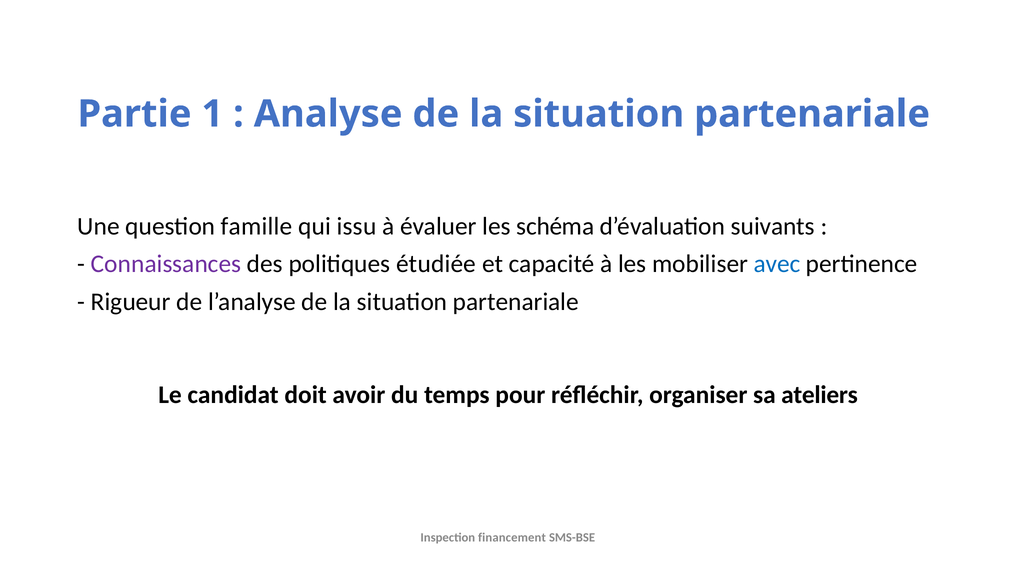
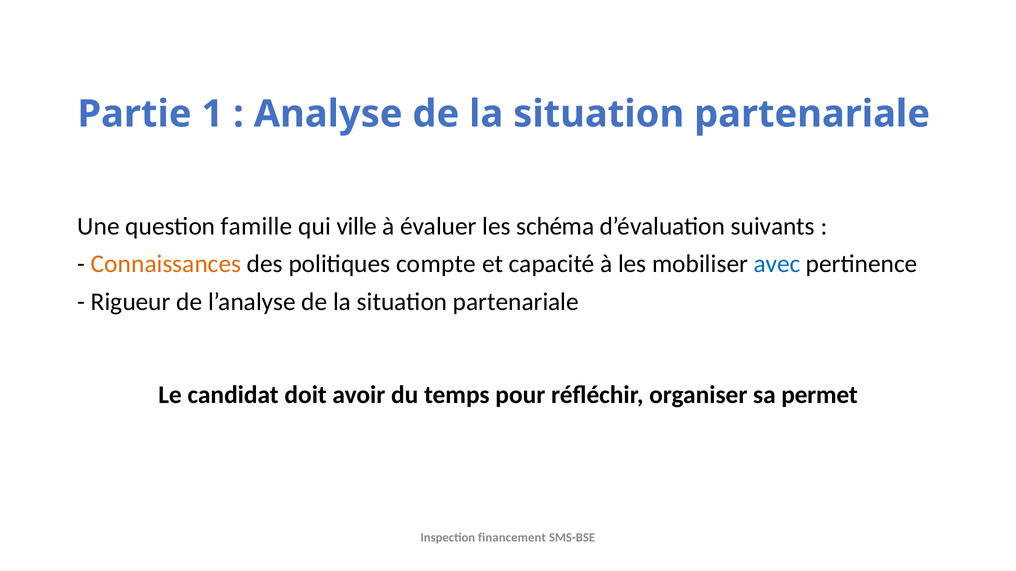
issu: issu -> ville
Connaissances colour: purple -> orange
étudiée: étudiée -> compte
ateliers: ateliers -> permet
